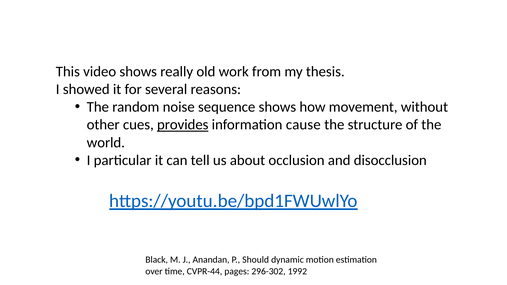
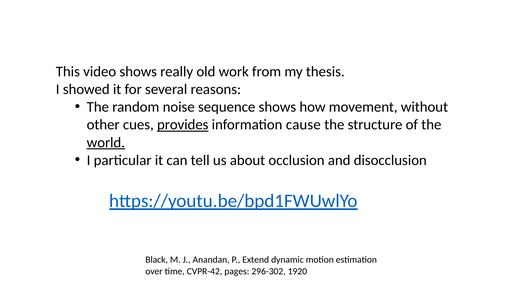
world underline: none -> present
Should: Should -> Extend
CVPR-44: CVPR-44 -> CVPR-42
1992: 1992 -> 1920
